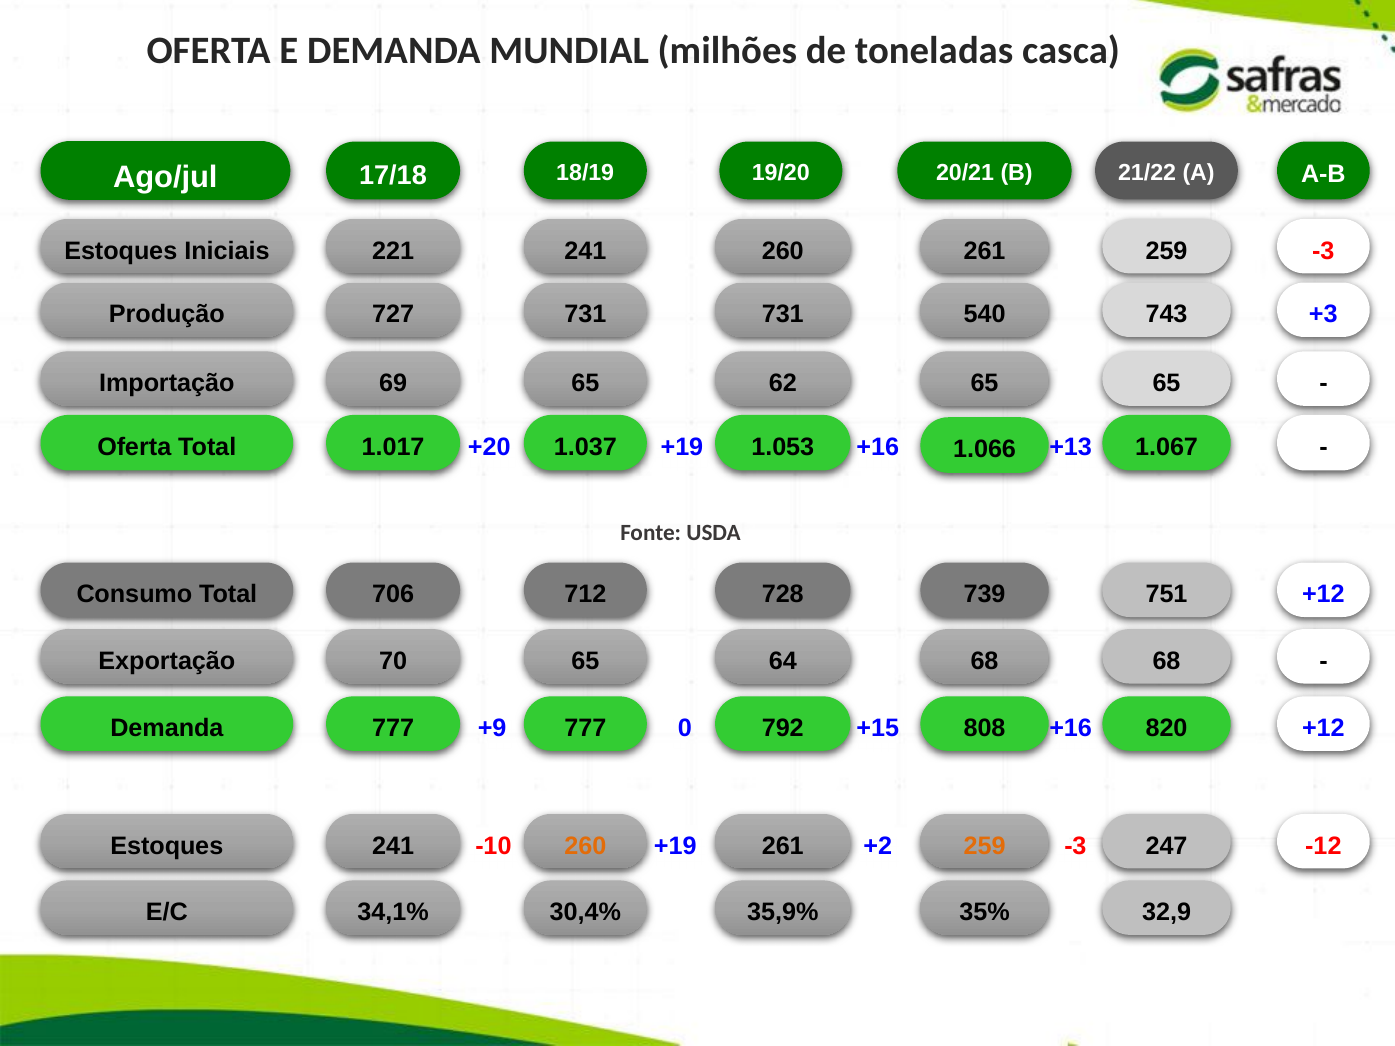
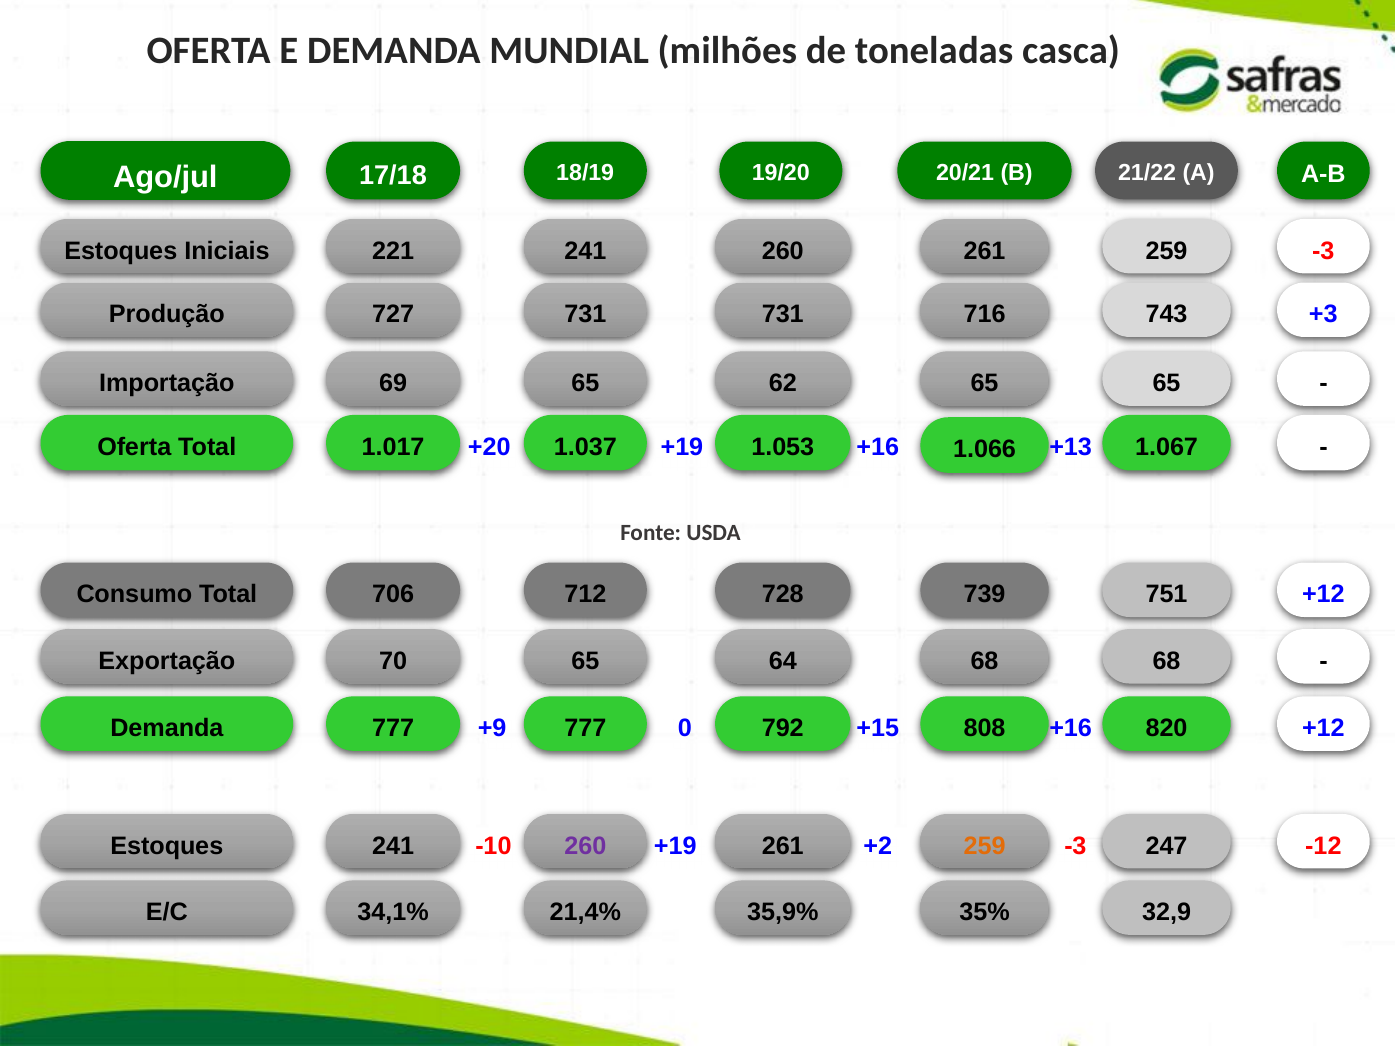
540: 540 -> 716
260 at (585, 846) colour: orange -> purple
30,4%: 30,4% -> 21,4%
